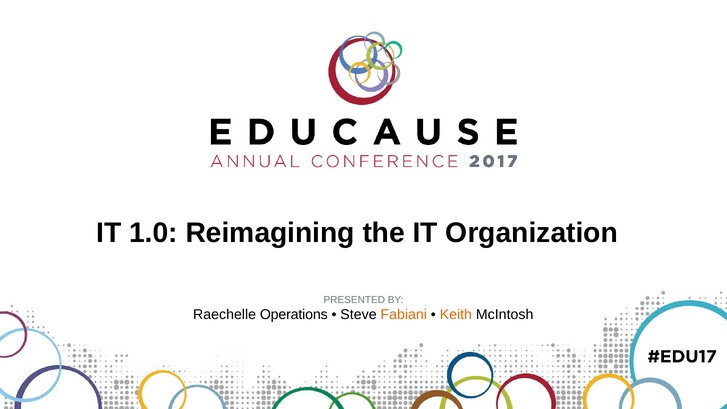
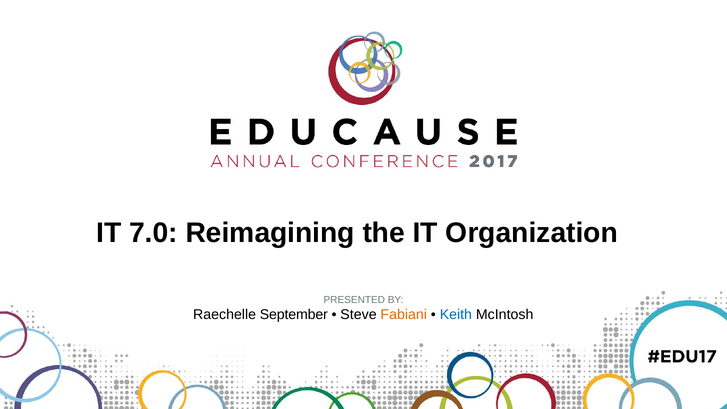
1.0: 1.0 -> 7.0
Operations: Operations -> September
Keith colour: orange -> blue
